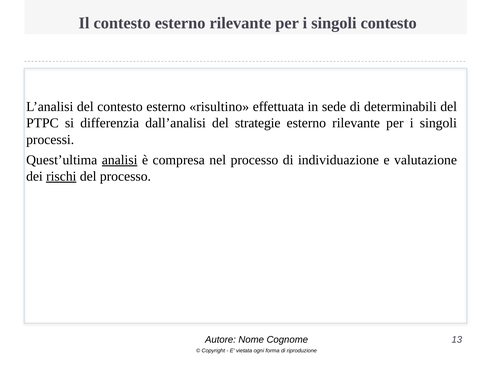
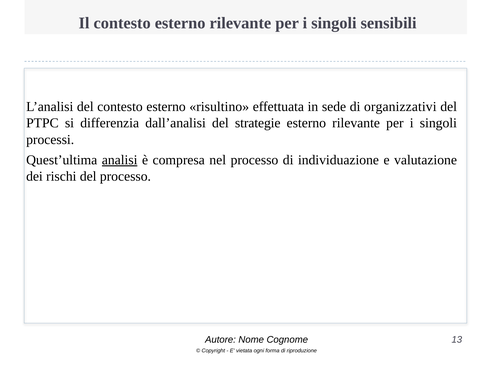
singoli contesto: contesto -> sensibili
determinabili: determinabili -> organizzativi
rischi underline: present -> none
